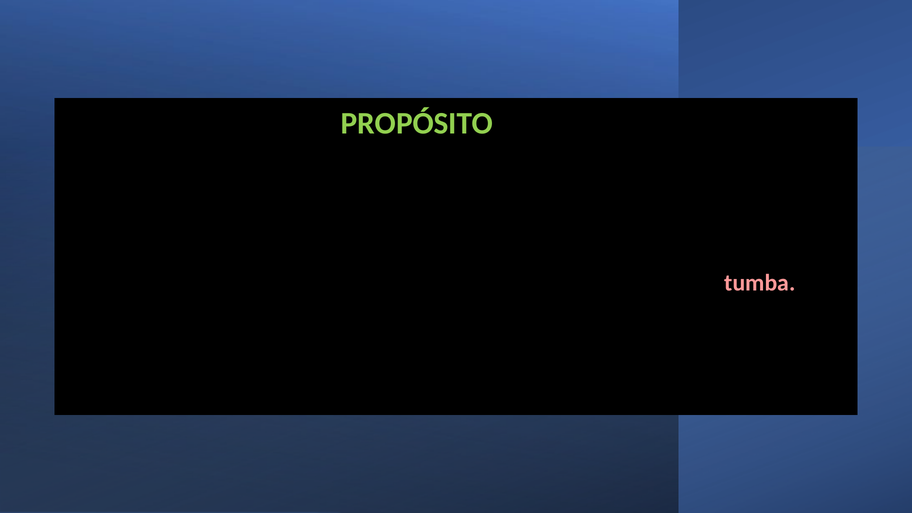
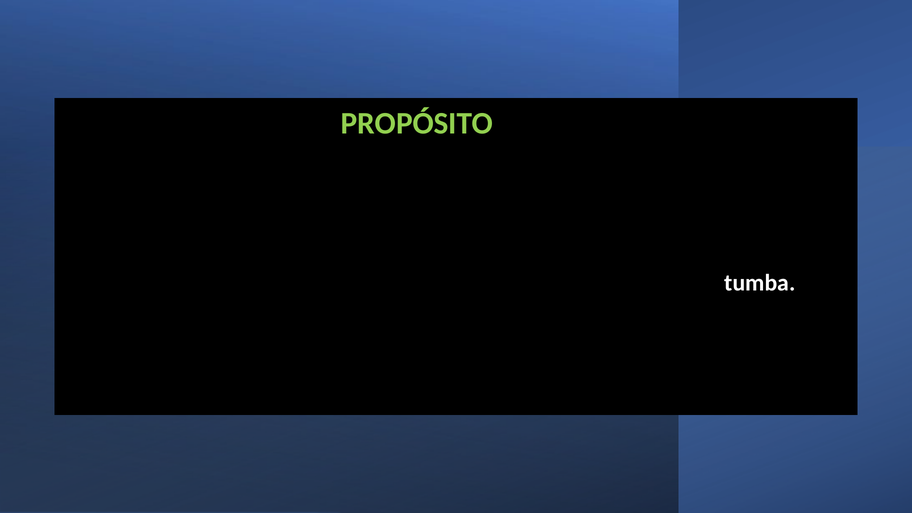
tumba colour: pink -> white
